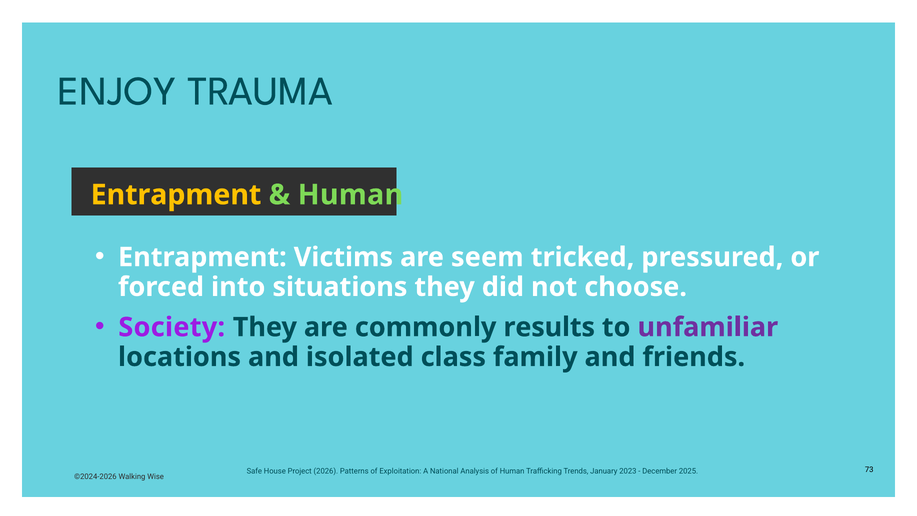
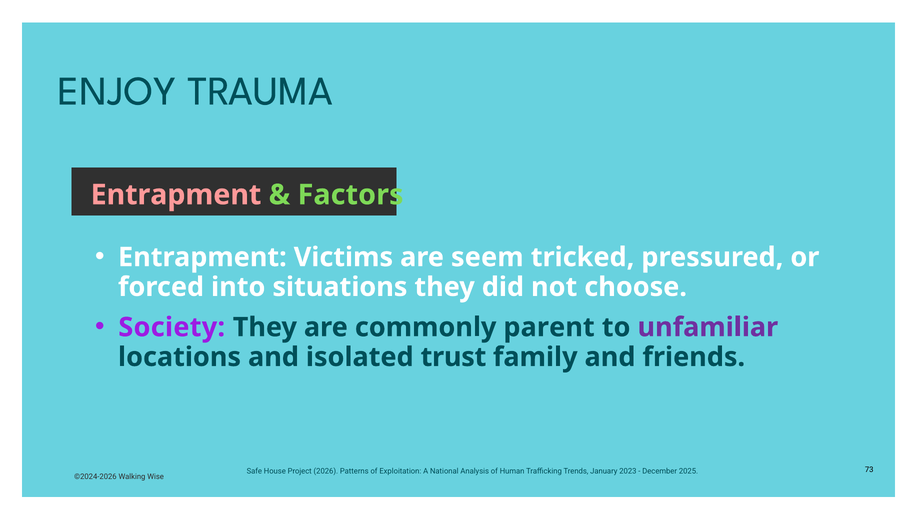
Entrapment at (176, 195) colour: yellow -> pink
Human at (350, 195): Human -> Factors
results: results -> parent
class: class -> trust
